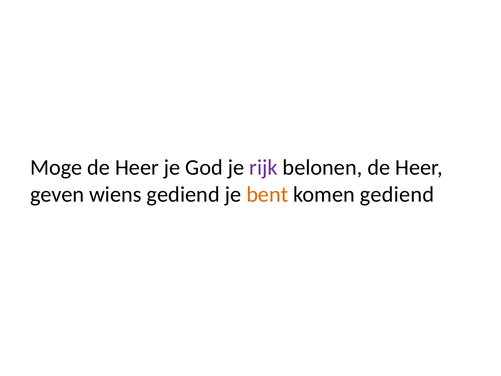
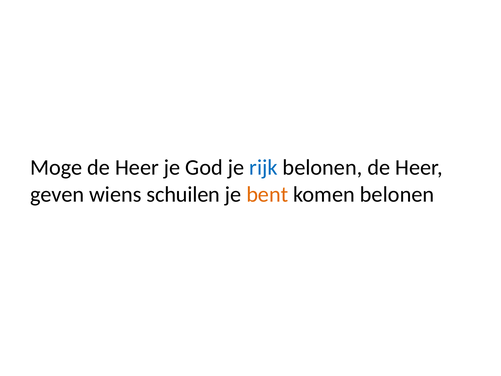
rijk colour: purple -> blue
wiens gediend: gediend -> schuilen
komen gediend: gediend -> belonen
